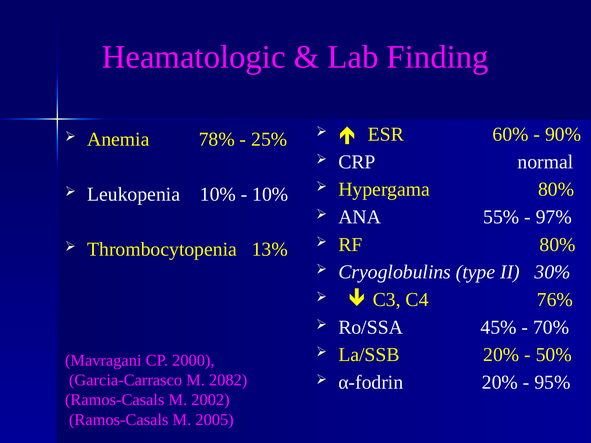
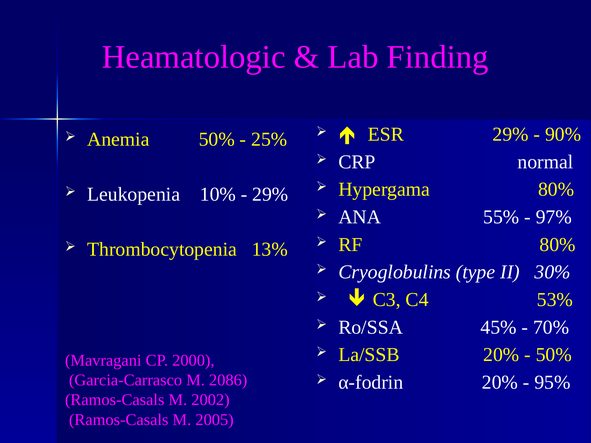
ESR 60%: 60% -> 29%
Anemia 78%: 78% -> 50%
10% at (270, 194): 10% -> 29%
76%: 76% -> 53%
2082: 2082 -> 2086
